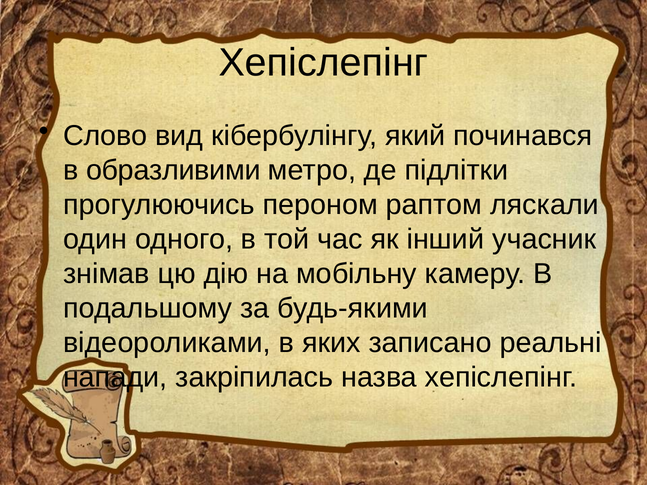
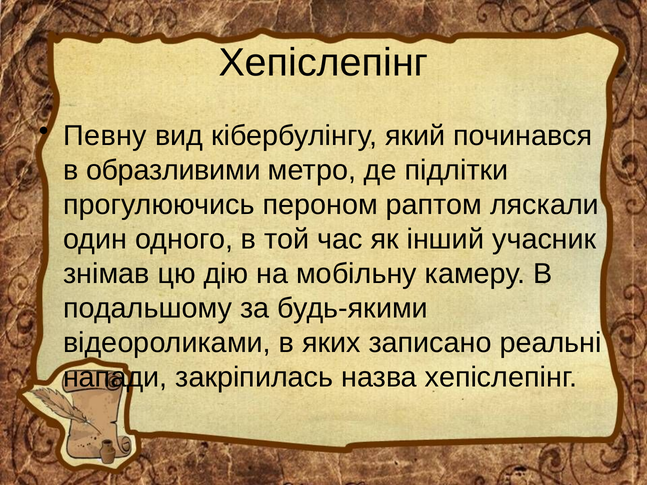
Слово: Слово -> Певну
